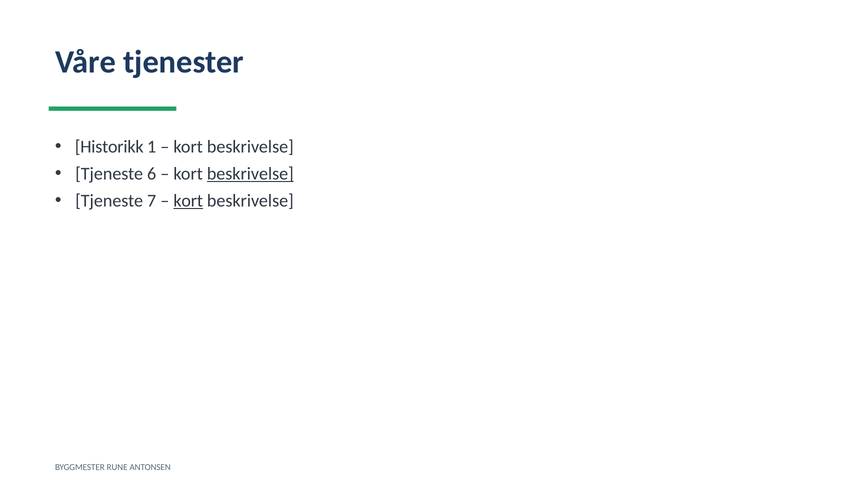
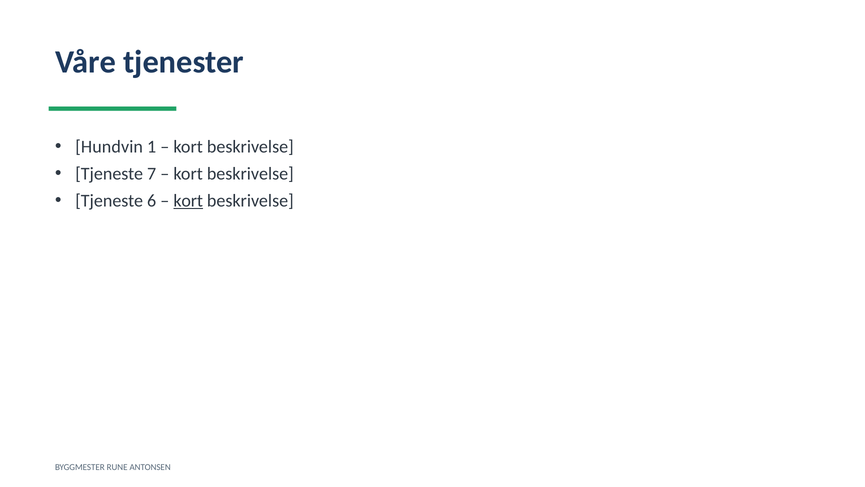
Historikk: Historikk -> Hundvin
6: 6 -> 7
beskrivelse at (250, 174) underline: present -> none
7: 7 -> 6
